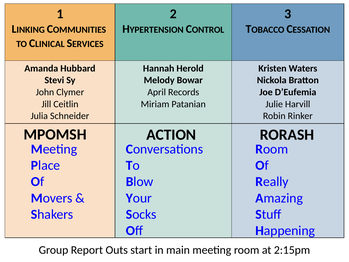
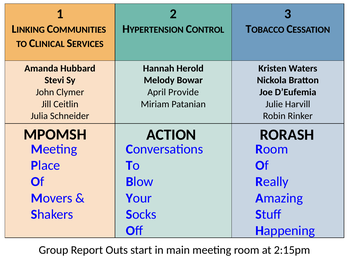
Records: Records -> Provide
